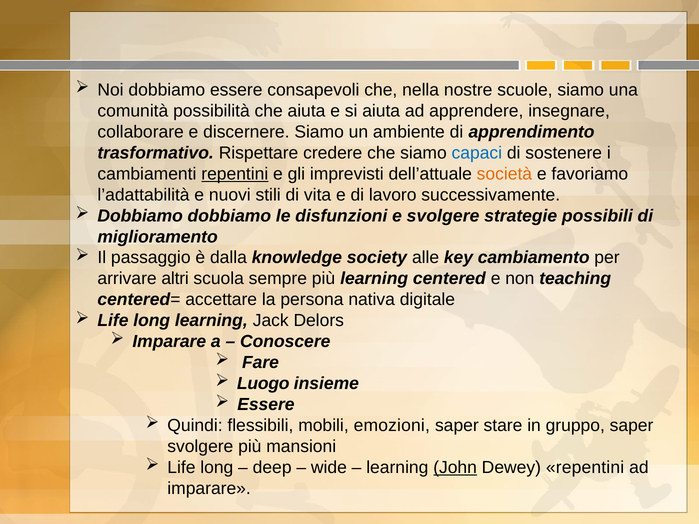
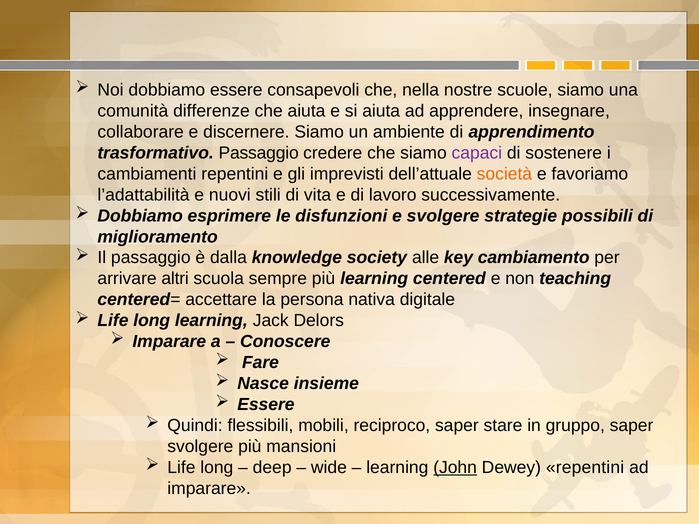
possibilità: possibilità -> differenze
trasformativo Rispettare: Rispettare -> Passaggio
capaci colour: blue -> purple
repentini at (235, 174) underline: present -> none
Dobbiamo dobbiamo: dobbiamo -> esprimere
Luogo: Luogo -> Nasce
emozioni: emozioni -> reciproco
